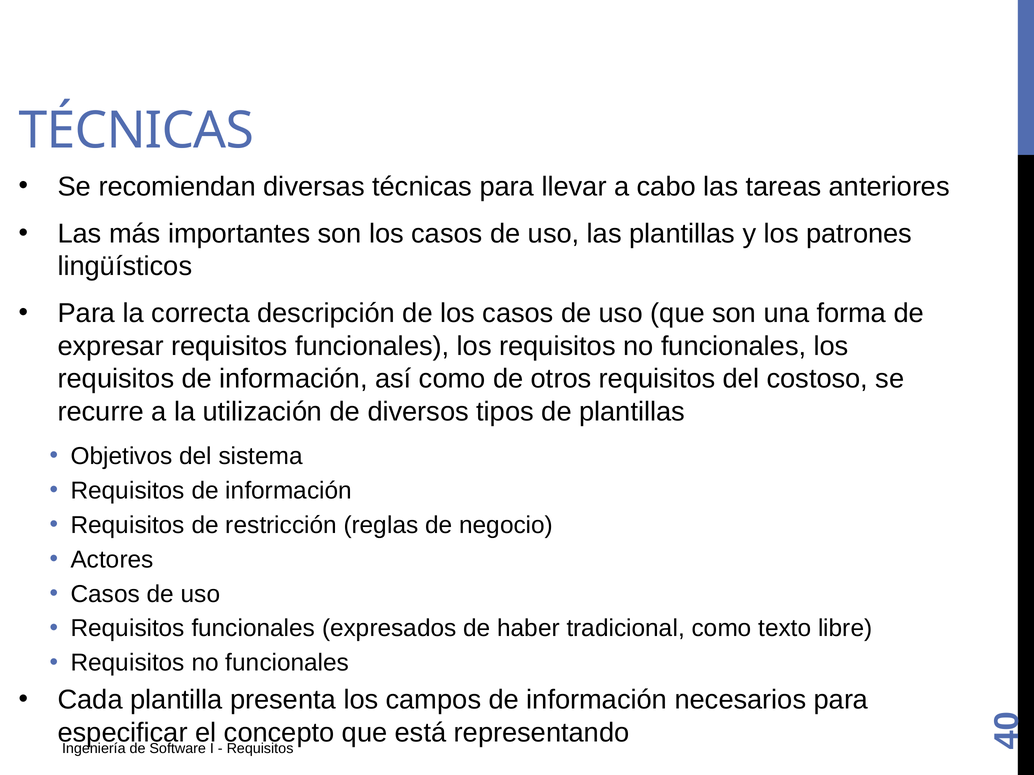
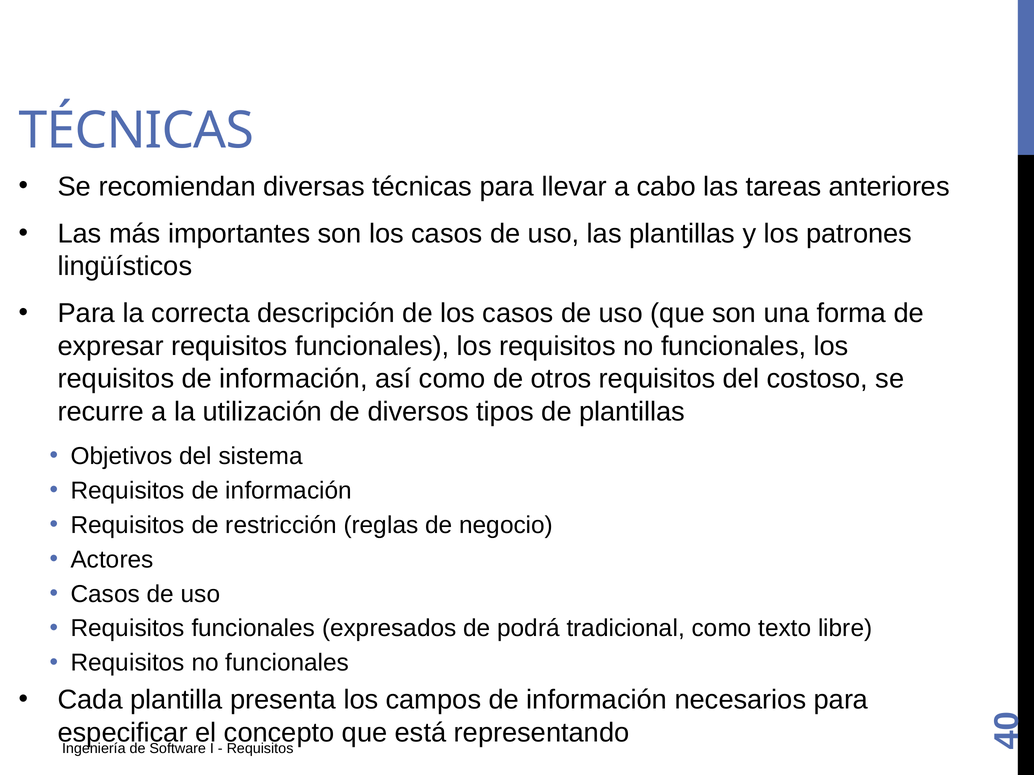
haber: haber -> podrá
